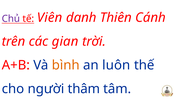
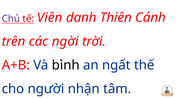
gian: gian -> ngời
bình colour: orange -> black
luôn: luôn -> ngất
thâm: thâm -> nhận
